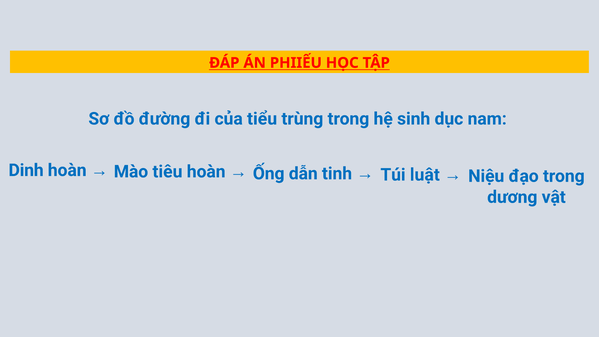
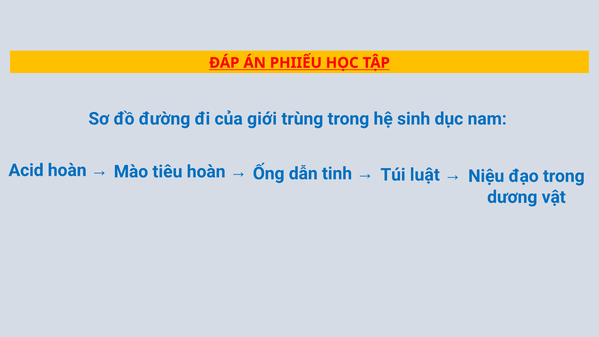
tiểu: tiểu -> giới
Dinh: Dinh -> Acid
